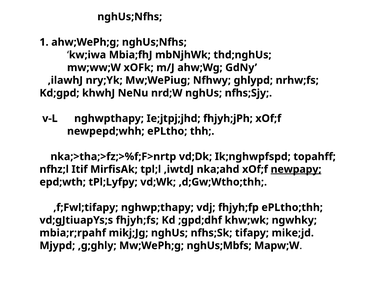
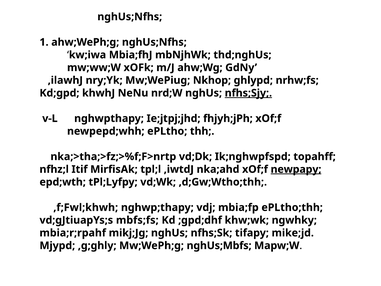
Nfhwy: Nfhwy -> Nkhop
nfhs;Sjy underline: none -> present
,f;Fwl;tifapy: ,f;Fwl;tifapy -> ,f;Fwl;khwh
fhjyh;fp: fhjyh;fp -> mbia;fp
fhjyh;fs: fhjyh;fs -> mbfs;fs
